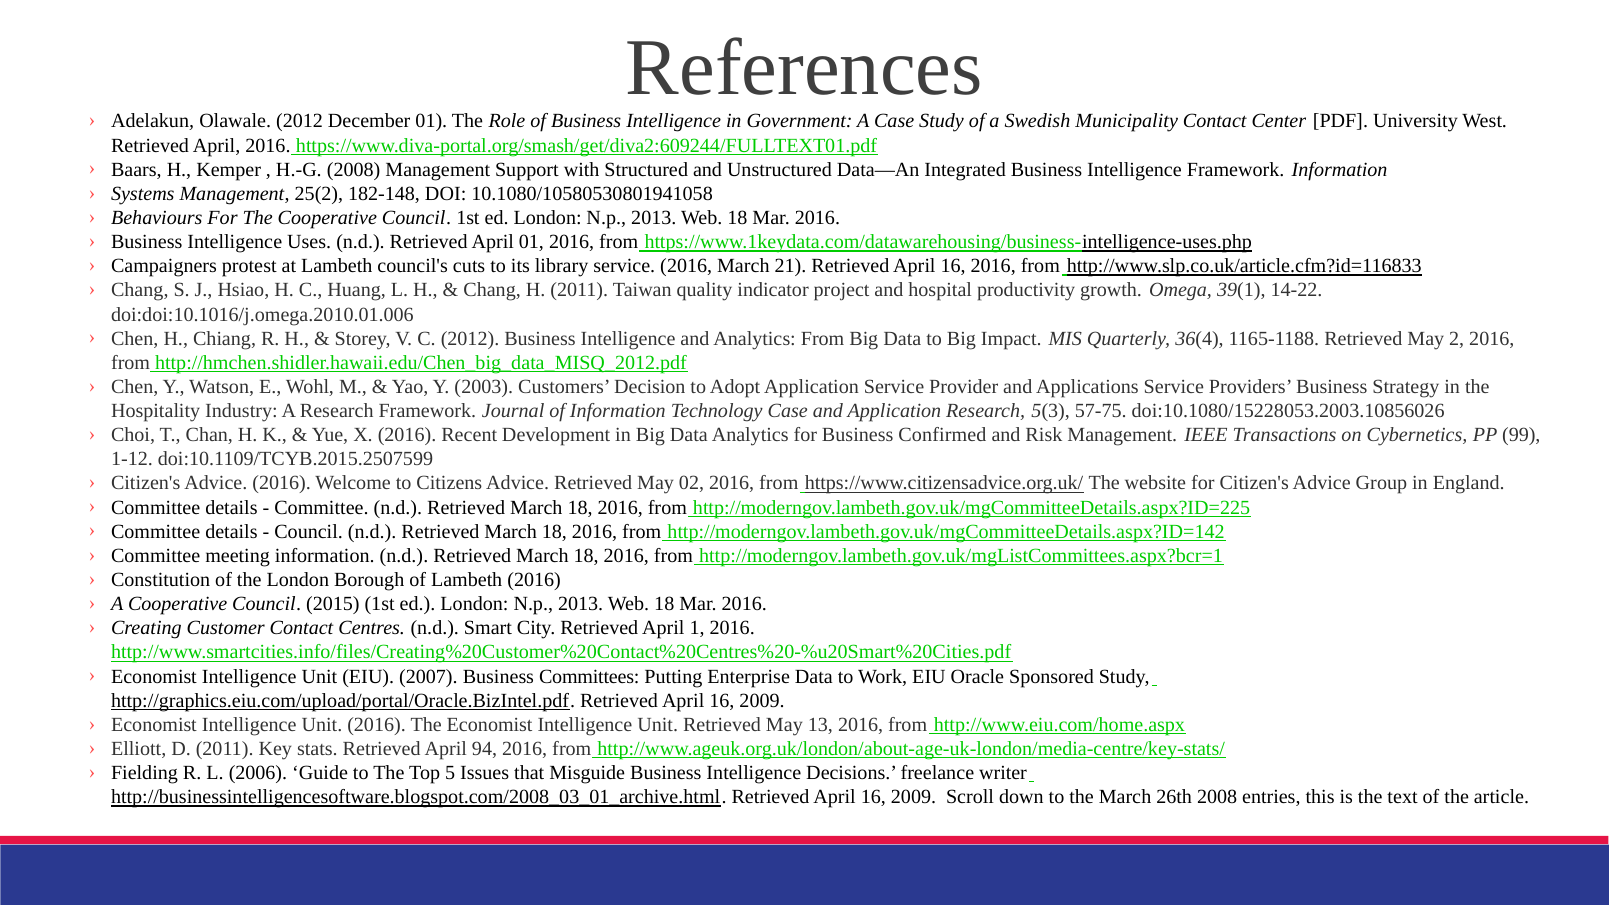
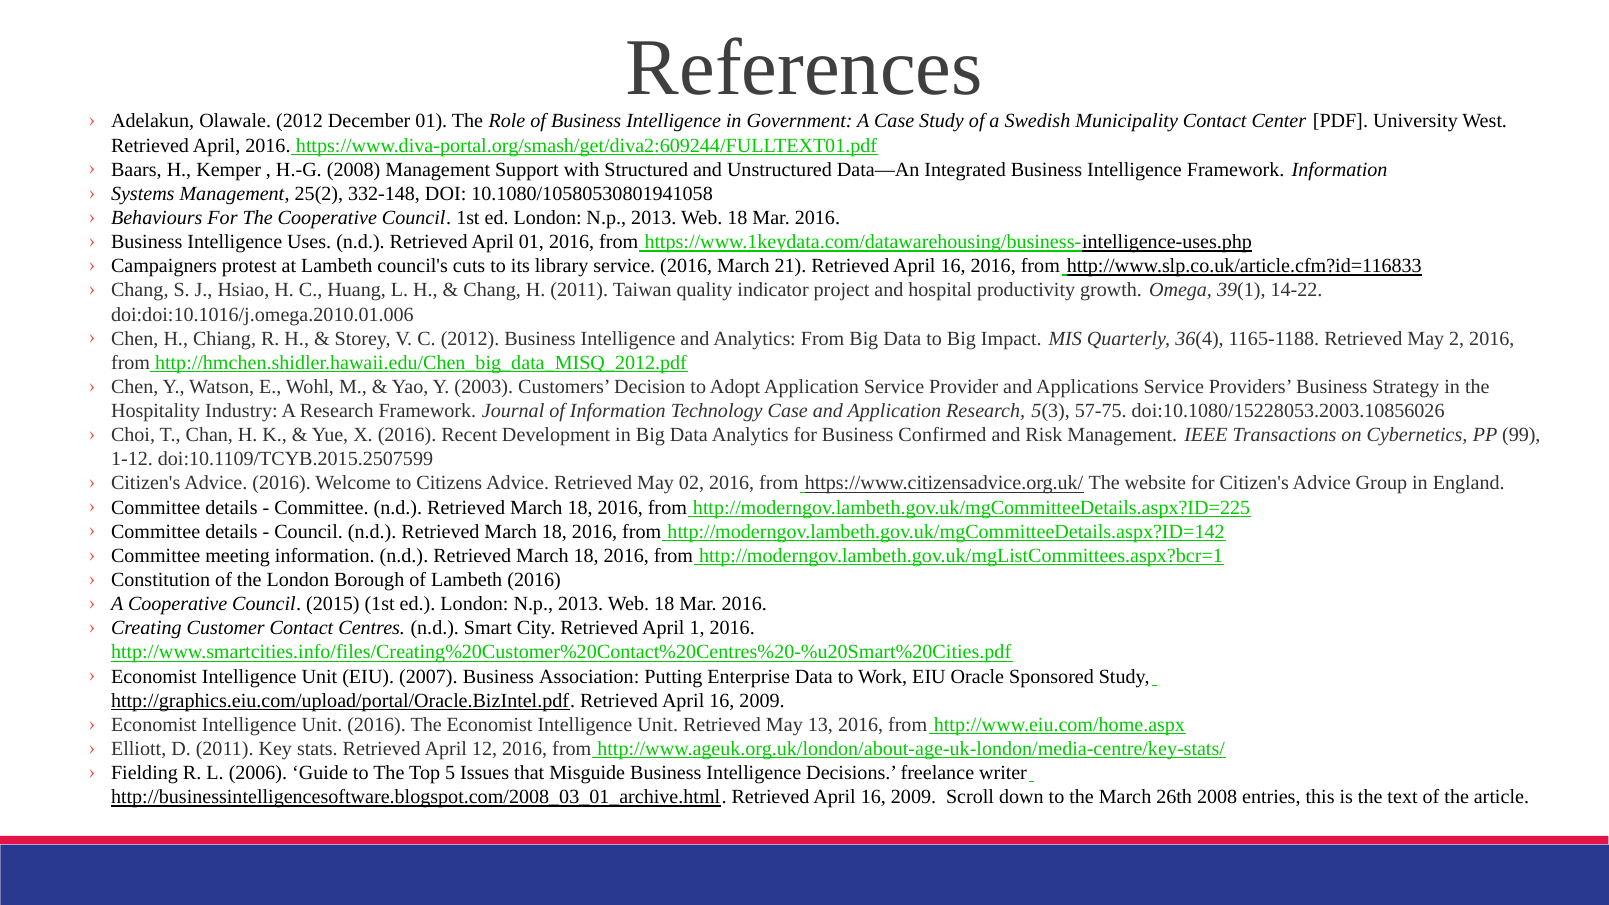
182-148: 182-148 -> 332-148
Committees: Committees -> Association
94: 94 -> 12
